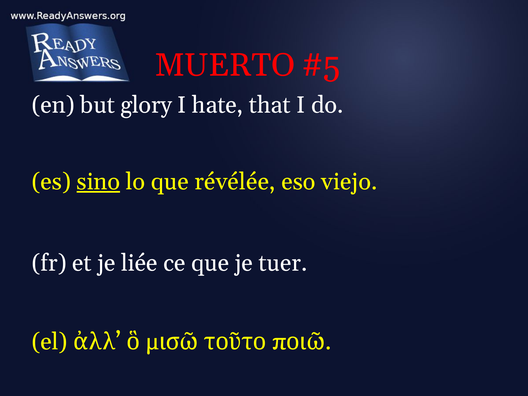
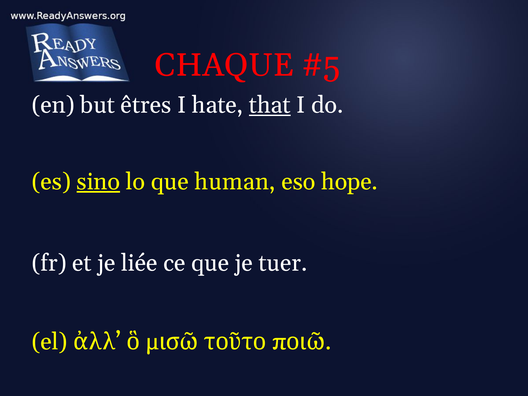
MUERTO: MUERTO -> CHAQUE
glory: glory -> êtres
that underline: none -> present
révélée: révélée -> human
viejo: viejo -> hope
